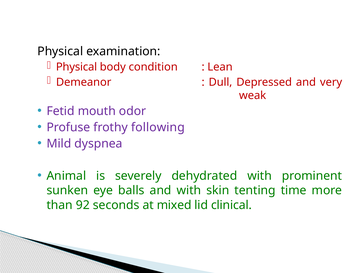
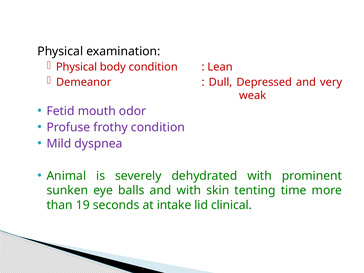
frothy following: following -> condition
92: 92 -> 19
mixed: mixed -> intake
